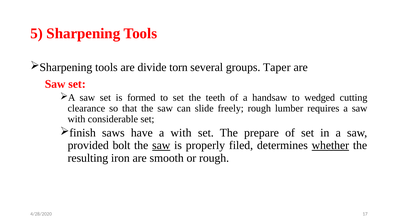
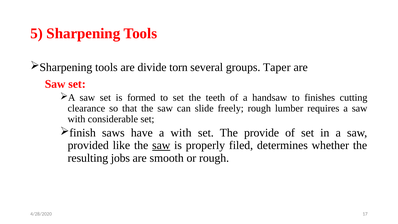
wedged: wedged -> finishes
prepare: prepare -> provide
bolt: bolt -> like
whether underline: present -> none
iron: iron -> jobs
